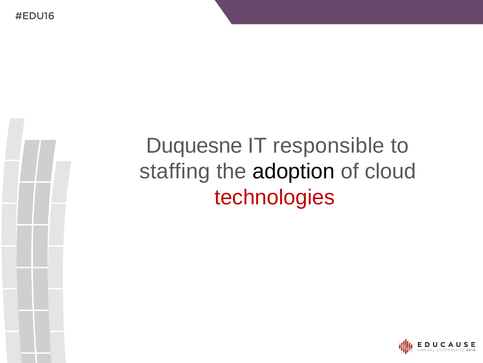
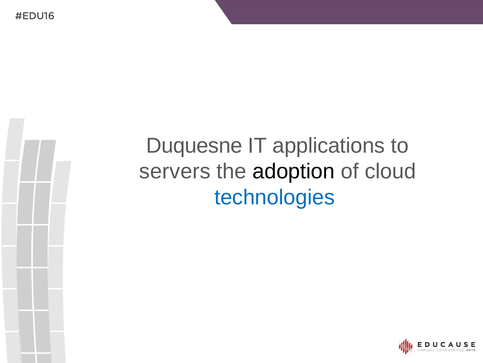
responsible: responsible -> applications
staffing: staffing -> servers
technologies colour: red -> blue
